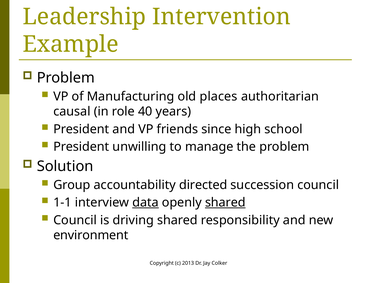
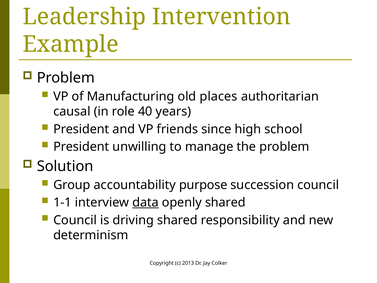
directed: directed -> purpose
shared at (225, 202) underline: present -> none
environment: environment -> determinism
